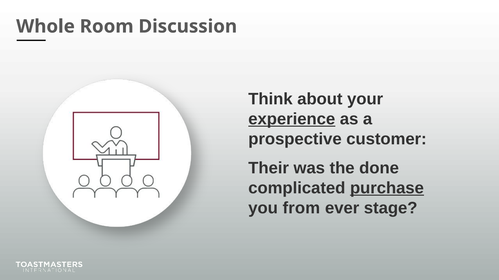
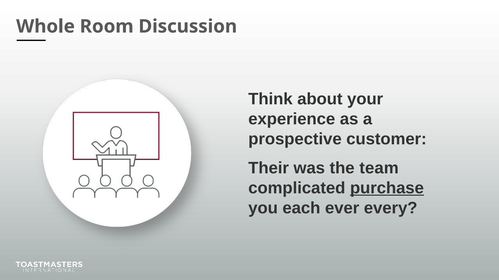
experience underline: present -> none
done: done -> team
from: from -> each
stage: stage -> every
